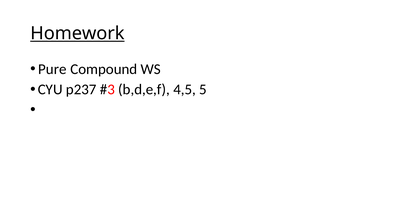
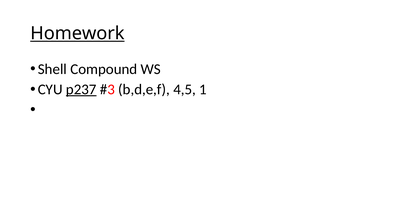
Pure: Pure -> Shell
p237 underline: none -> present
5: 5 -> 1
